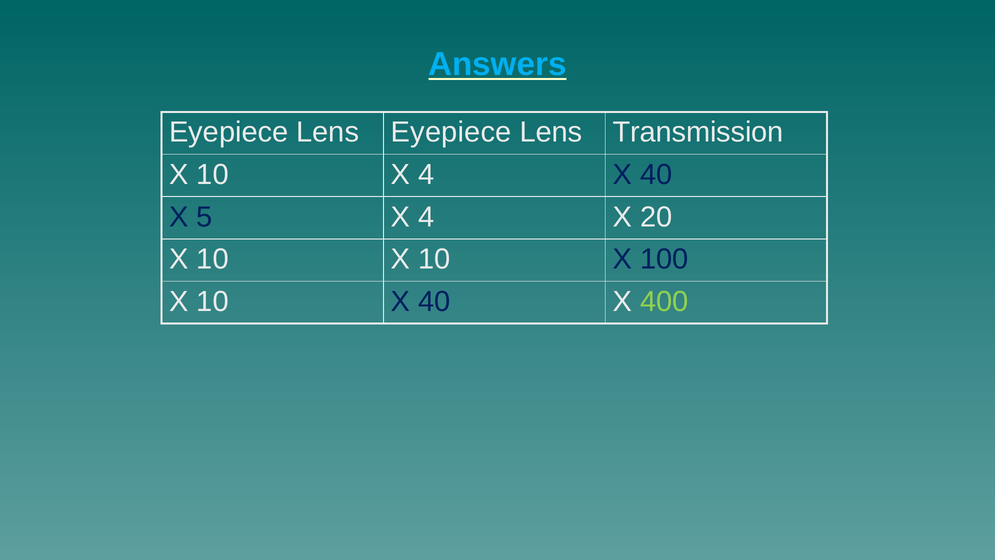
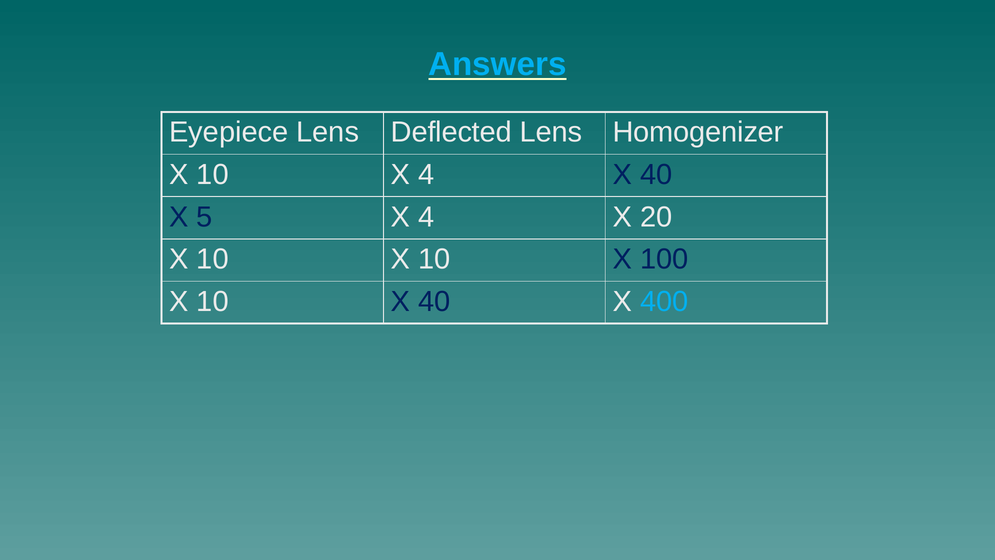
Lens Eyepiece: Eyepiece -> Deflected
Transmission: Transmission -> Homogenizer
400 colour: light green -> light blue
